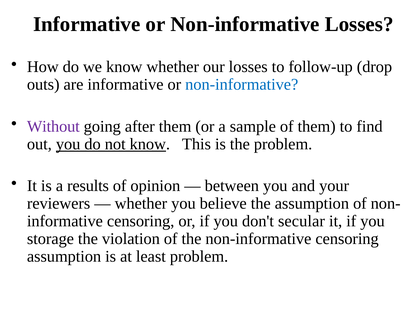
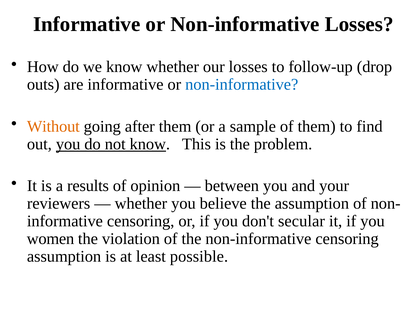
Without colour: purple -> orange
storage: storage -> women
least problem: problem -> possible
